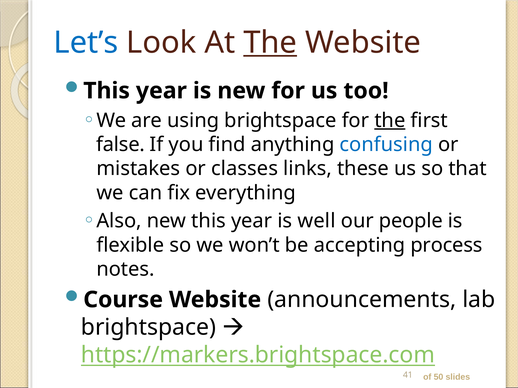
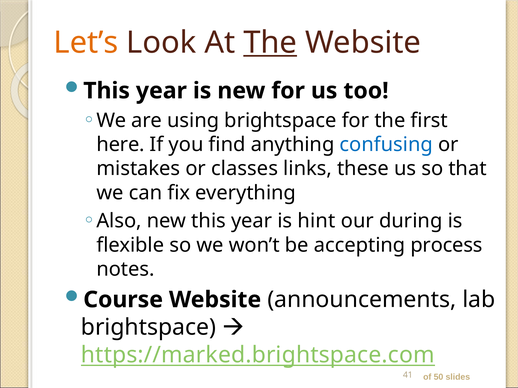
Let’s colour: blue -> orange
the at (390, 121) underline: present -> none
false: false -> here
well: well -> hint
people: people -> during
https://markers.brightspace.com: https://markers.brightspace.com -> https://marked.brightspace.com
